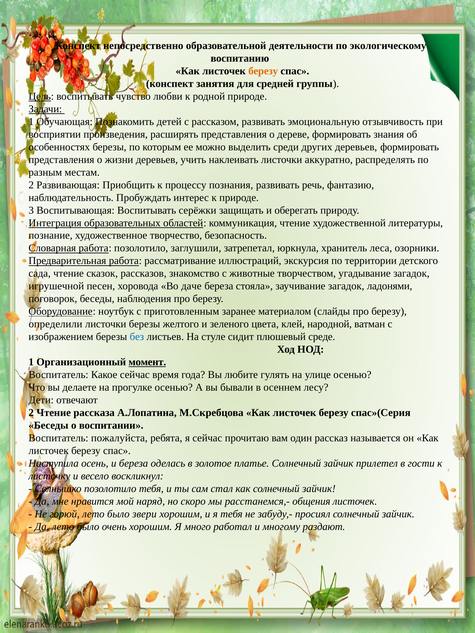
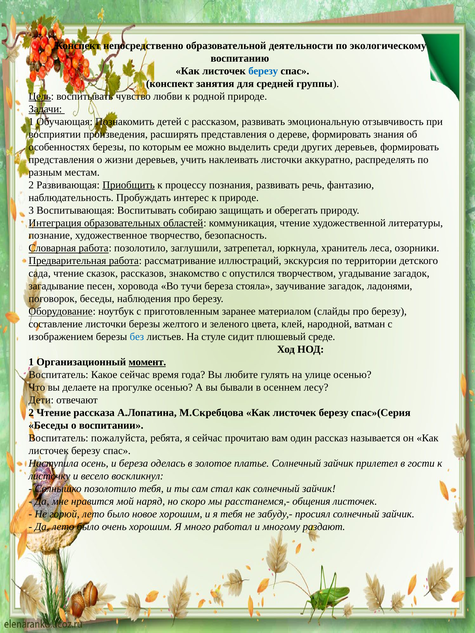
березу at (263, 71) colour: orange -> blue
Приобщить underline: none -> present
серёжки: серёжки -> собираю
животные: животные -> опустился
игрушечной: игрушечной -> загадывание
даче: даче -> тучи
определили: определили -> составление
звери: звери -> новое
